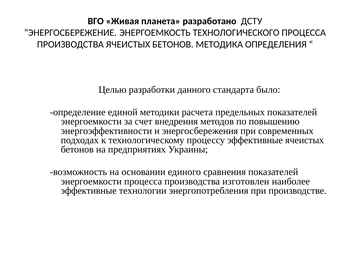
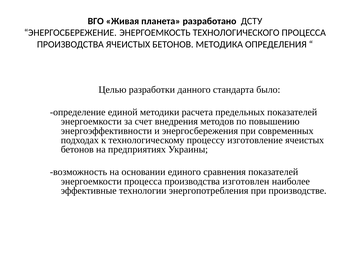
процессу эффективные: эффективные -> изготовление
